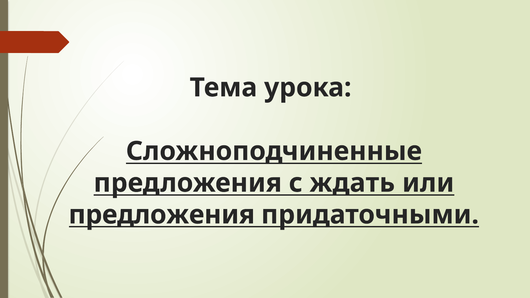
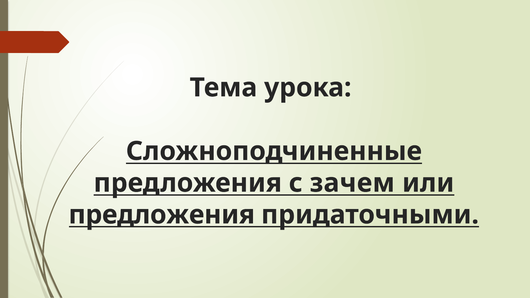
ждать: ждать -> зачем
